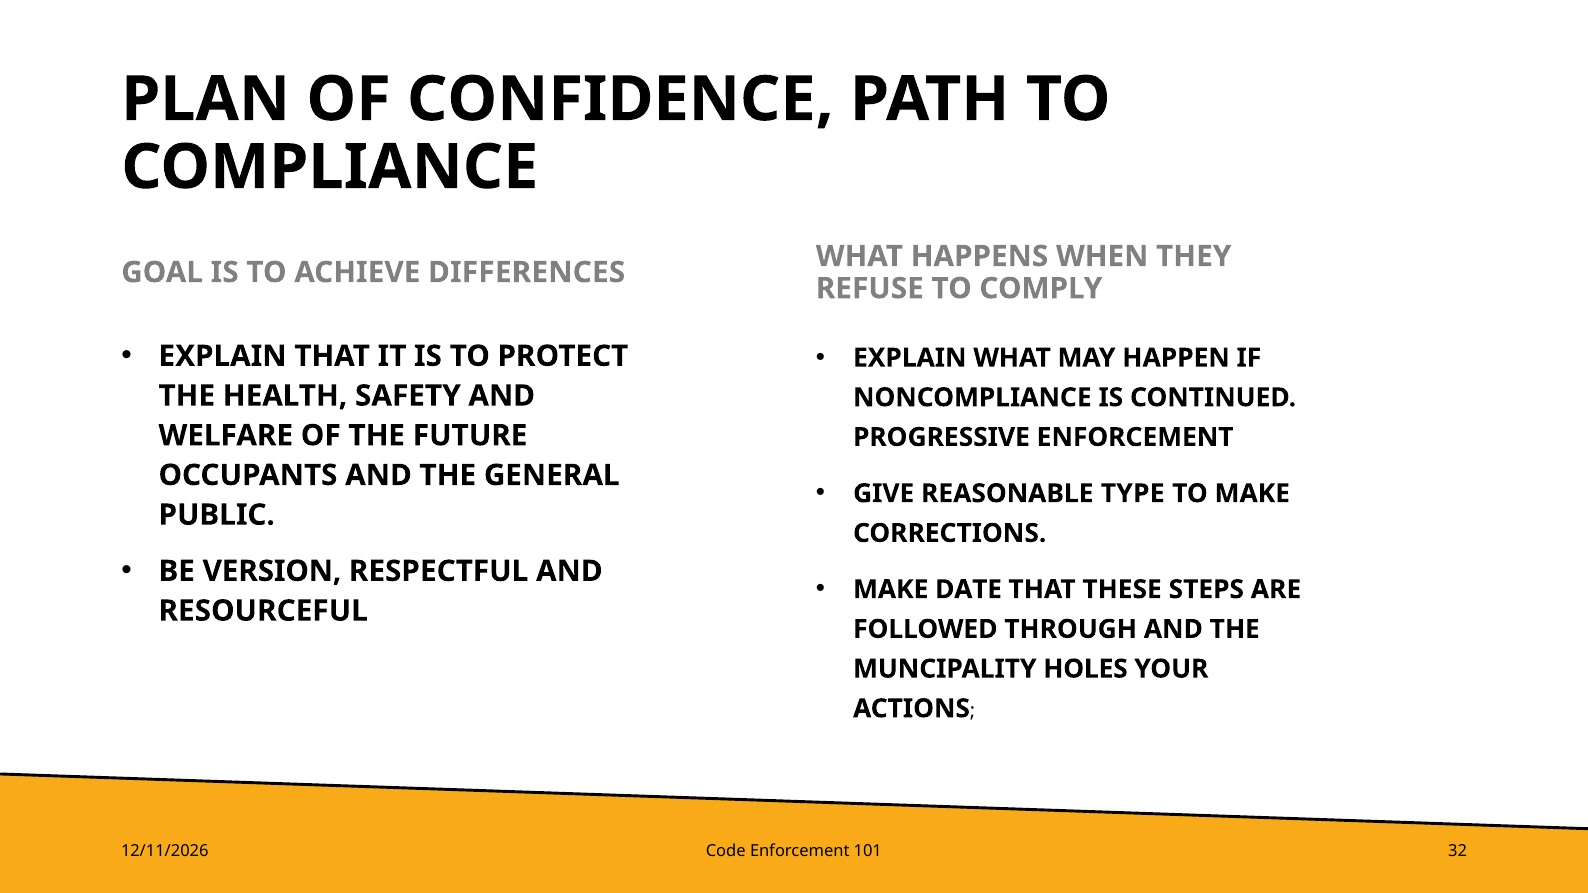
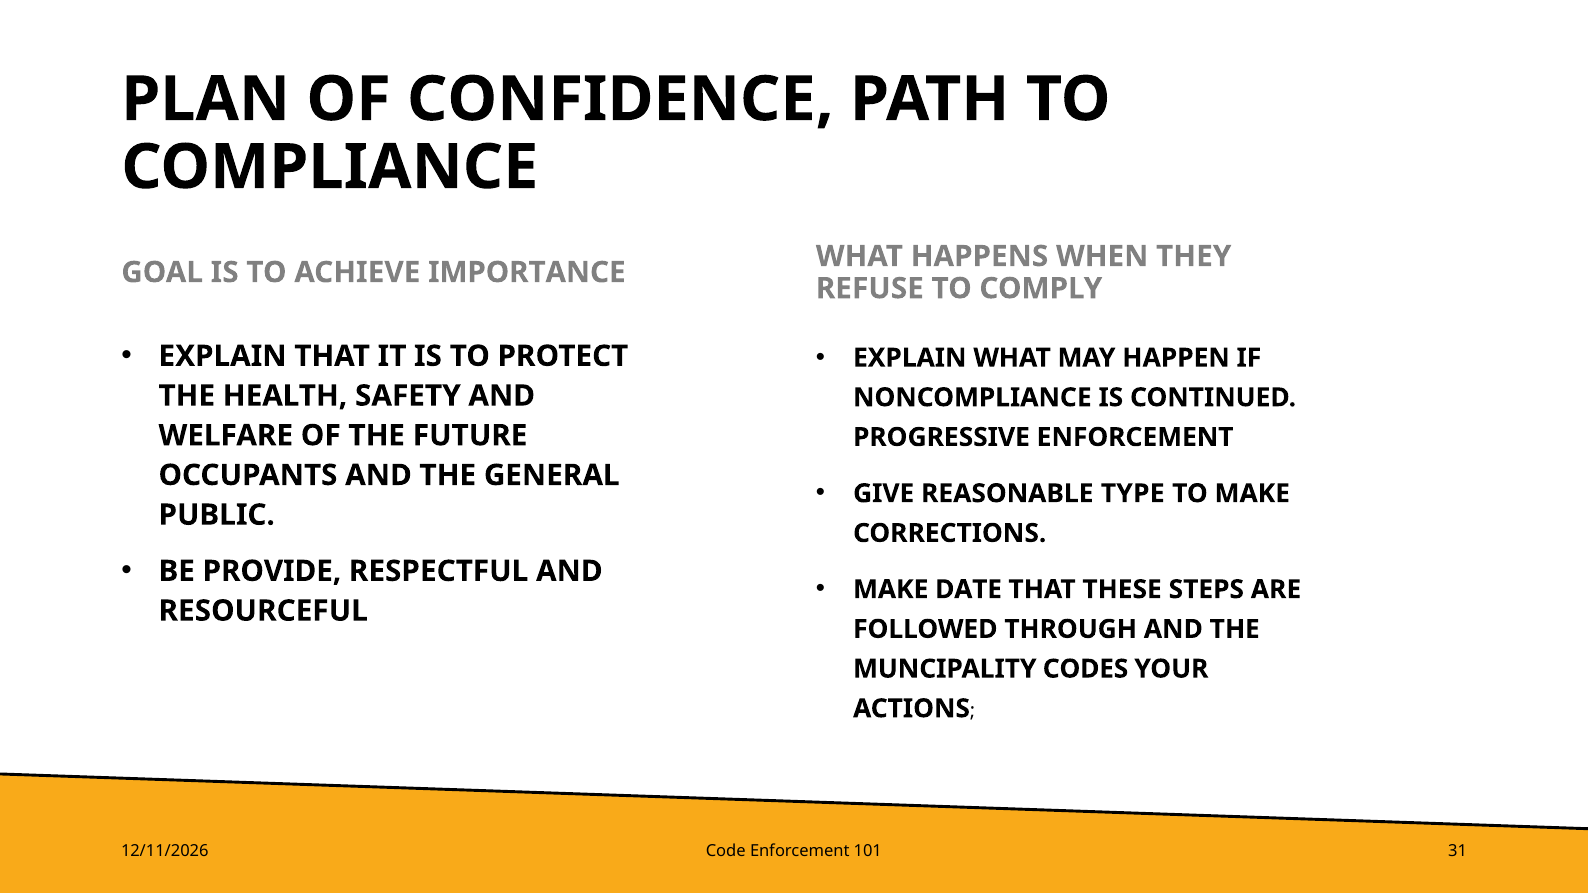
DIFFERENCES: DIFFERENCES -> IMPORTANCE
VERSION: VERSION -> PROVIDE
HOLES: HOLES -> CODES
32: 32 -> 31
